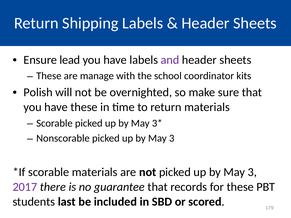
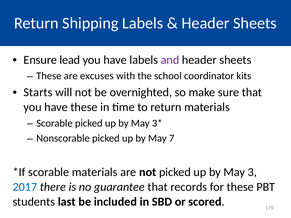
manage: manage -> excuses
Polish: Polish -> Starts
3 at (172, 138): 3 -> 7
2017 colour: purple -> blue
